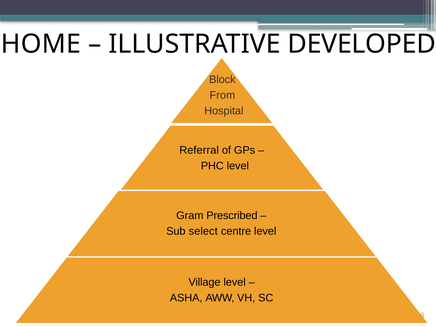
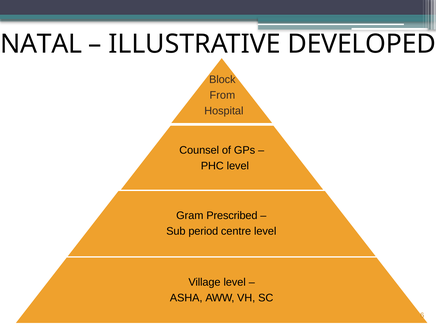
HOME: HOME -> NATAL
Referral: Referral -> Counsel
select: select -> period
